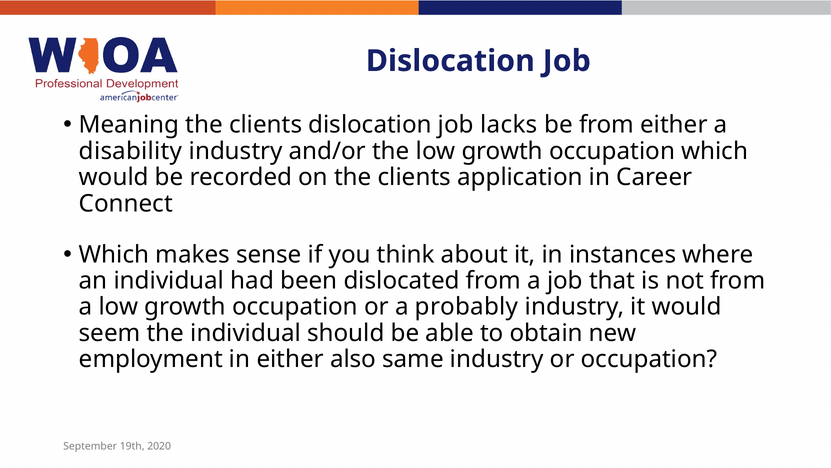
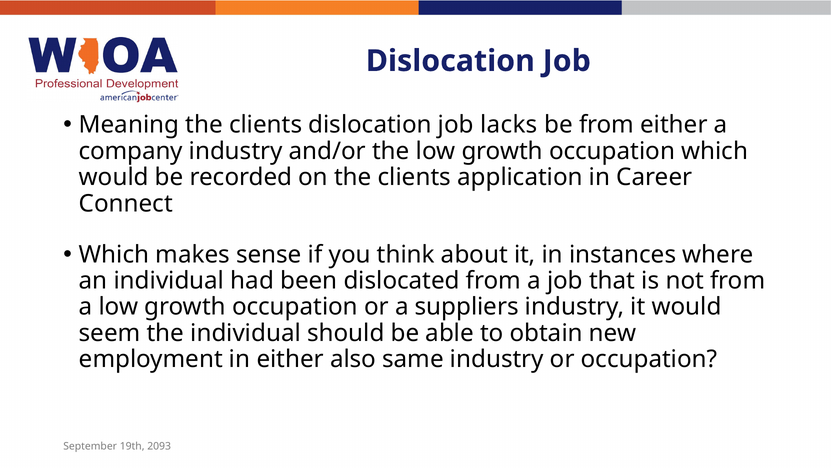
disability: disability -> company
probably: probably -> suppliers
2020: 2020 -> 2093
